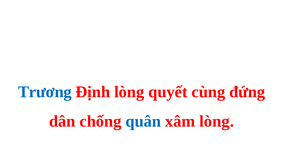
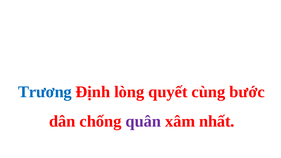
đứng: đứng -> bước
quân colour: blue -> purple
xâm lòng: lòng -> nhất
